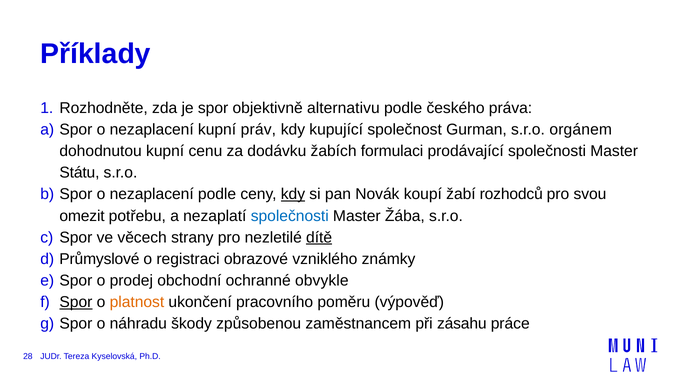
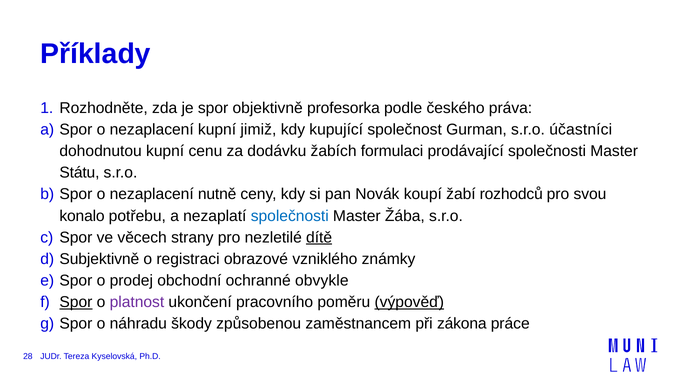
alternativu: alternativu -> profesorka
práv: práv -> jimiž
orgánem: orgánem -> účastníci
nezaplacení podle: podle -> nutně
kdy at (293, 194) underline: present -> none
omezit: omezit -> konalo
Průmyslové: Průmyslové -> Subjektivně
platnost colour: orange -> purple
výpověď underline: none -> present
zásahu: zásahu -> zákona
